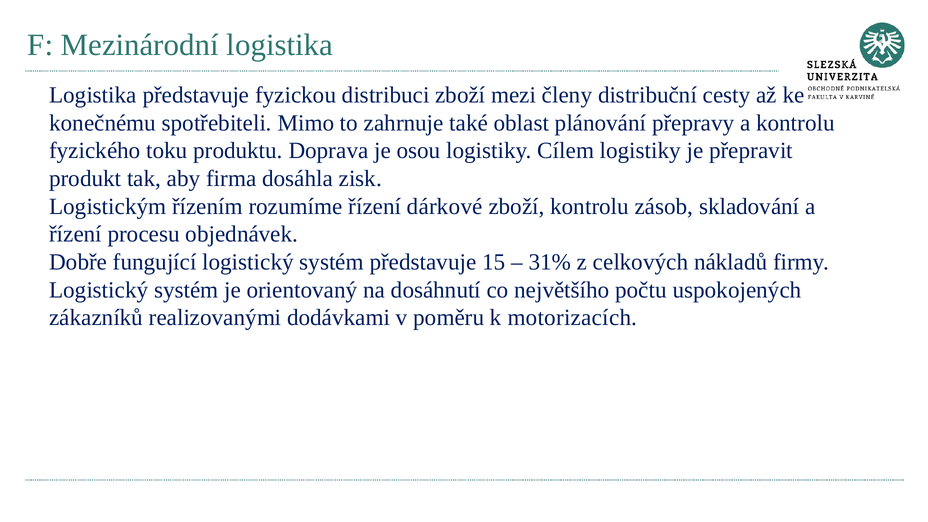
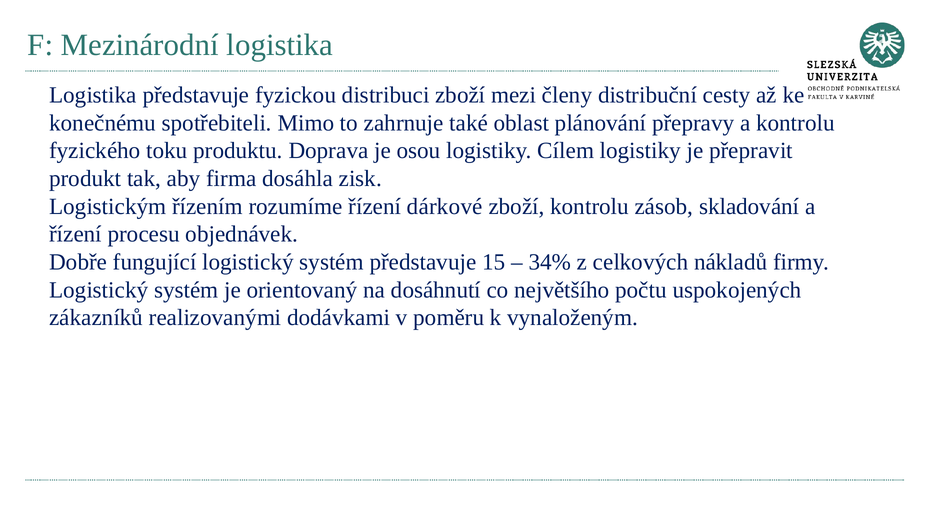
31%: 31% -> 34%
motorizacích: motorizacích -> vynaloženým
